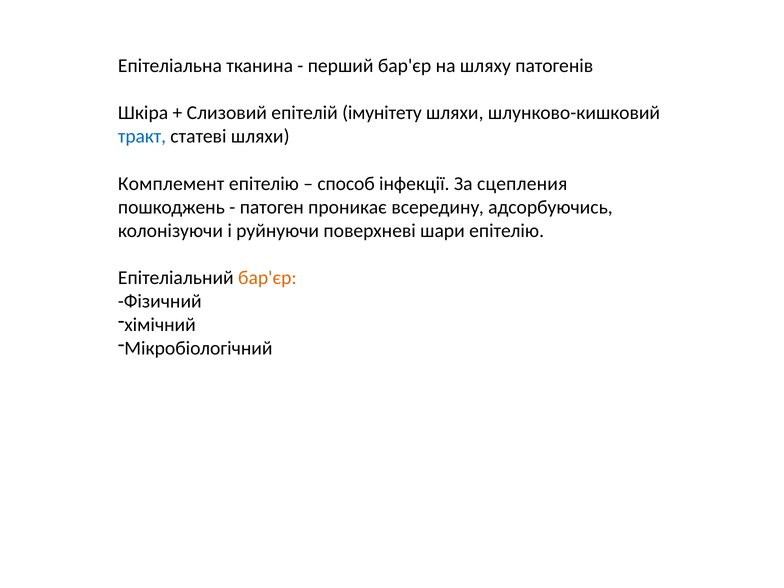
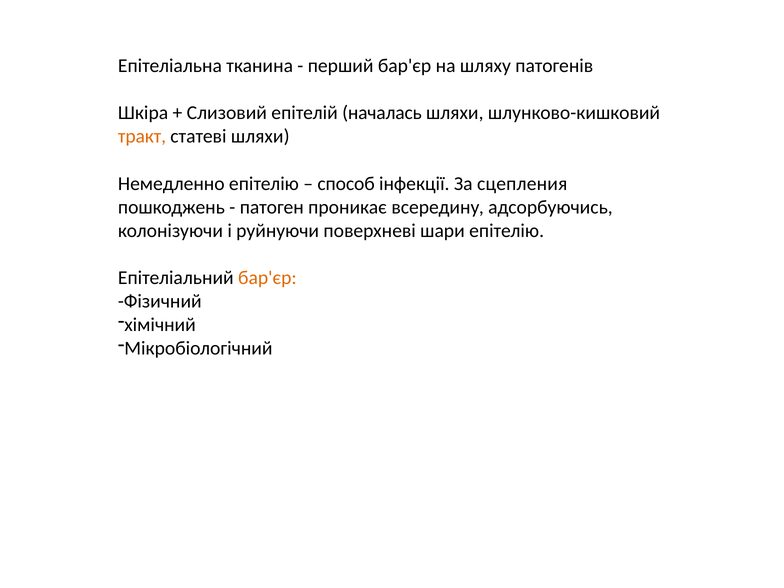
імунітету: імунітету -> началась
тракт colour: blue -> orange
Комплемент: Комплемент -> Немедленно
